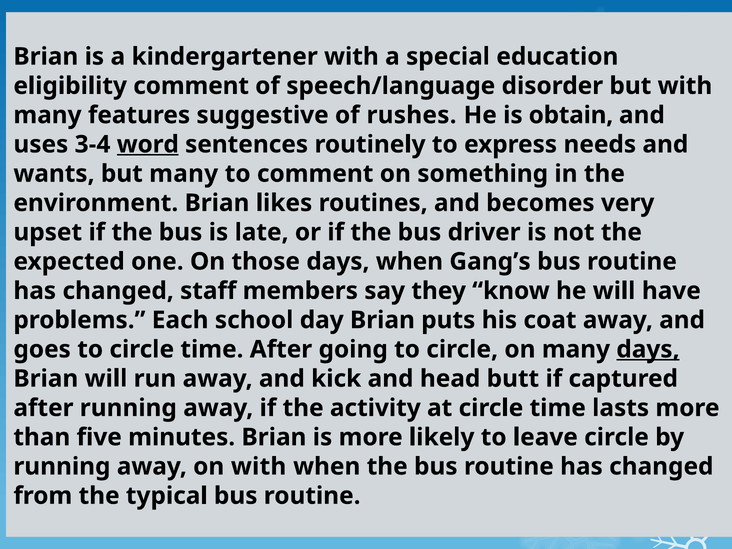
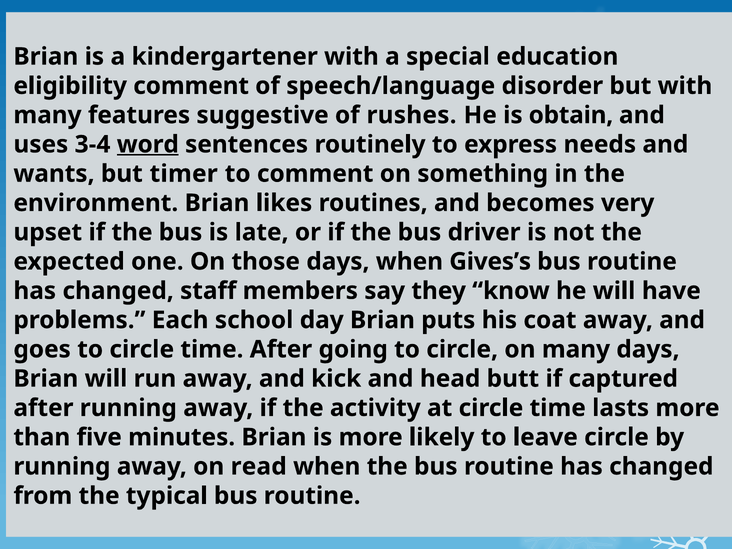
but many: many -> timer
Gang’s: Gang’s -> Gives’s
days at (648, 349) underline: present -> none
on with: with -> read
